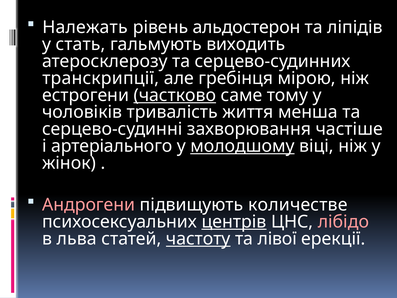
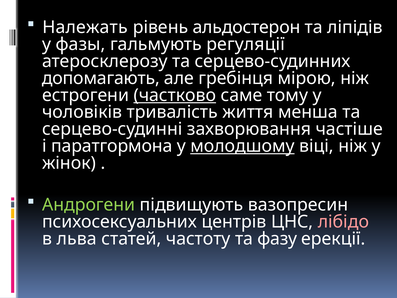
стать: стать -> фазы
виходить: виходить -> регуляції
транскрипції: транскрипції -> допомагають
артеріального: артеріального -> паратгормона
Андрогени colour: pink -> light green
количестве: количестве -> вазопресин
центрів underline: present -> none
частоту underline: present -> none
лівої: лівої -> фазу
